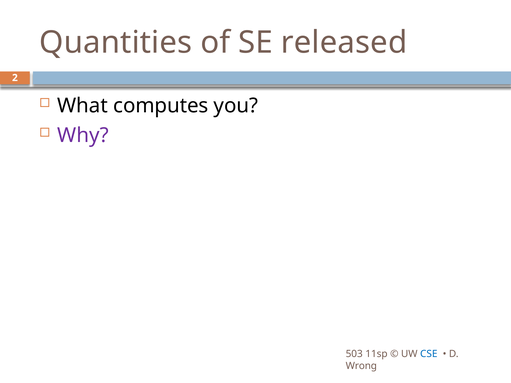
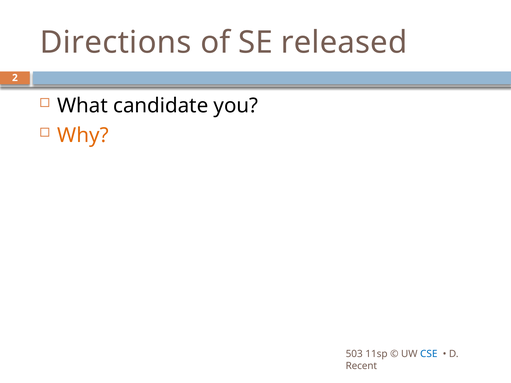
Quantities: Quantities -> Directions
computes: computes -> candidate
Why colour: purple -> orange
Wrong: Wrong -> Recent
